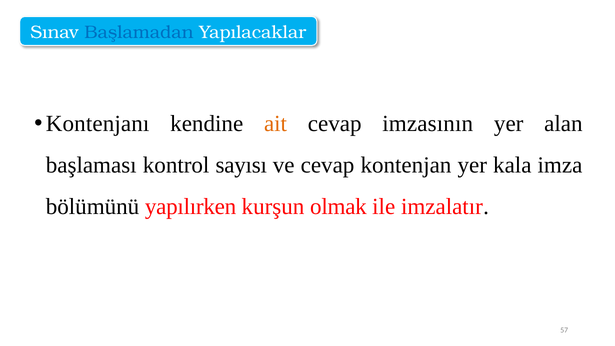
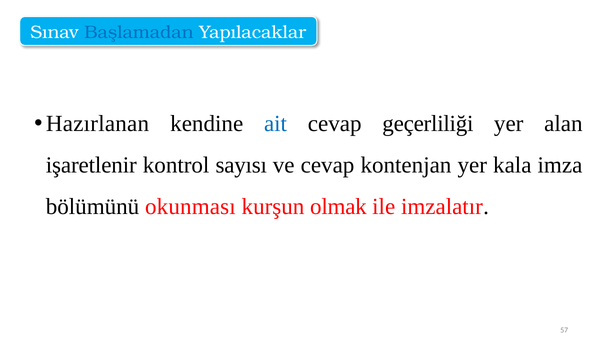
Kontenjanı: Kontenjanı -> Hazırlanan
ait colour: orange -> blue
imzasının: imzasının -> geçerliliği
başlaması: başlaması -> işaretlenir
yapılırken: yapılırken -> okunması
